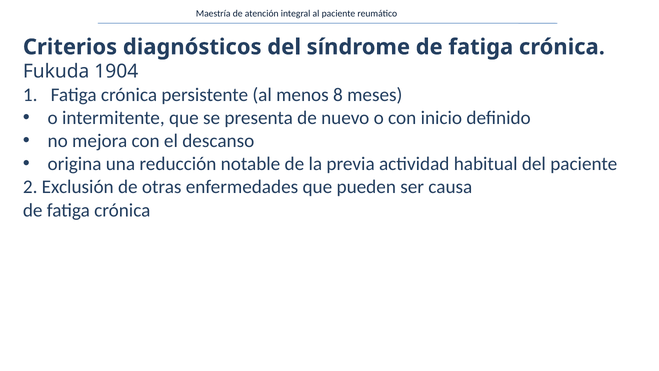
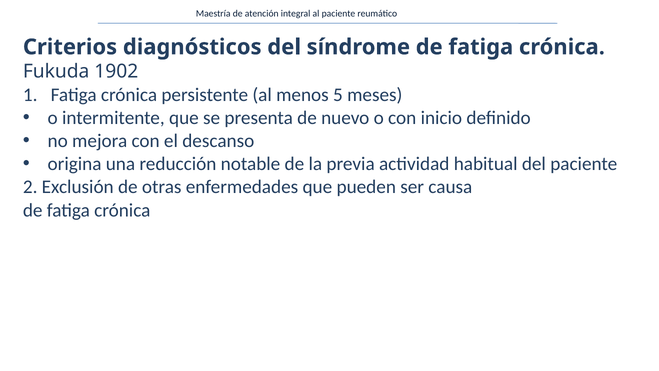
1904: 1904 -> 1902
8: 8 -> 5
